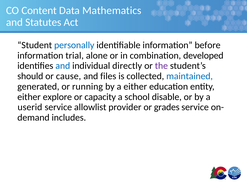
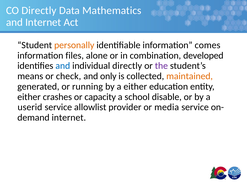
CO Content: Content -> Directly
and Statutes: Statutes -> Internet
personally colour: blue -> orange
before: before -> comes
trial: trial -> files
should: should -> means
cause: cause -> check
files: files -> only
maintained colour: blue -> orange
explore: explore -> crashes
grades: grades -> media
includes at (69, 118): includes -> internet
